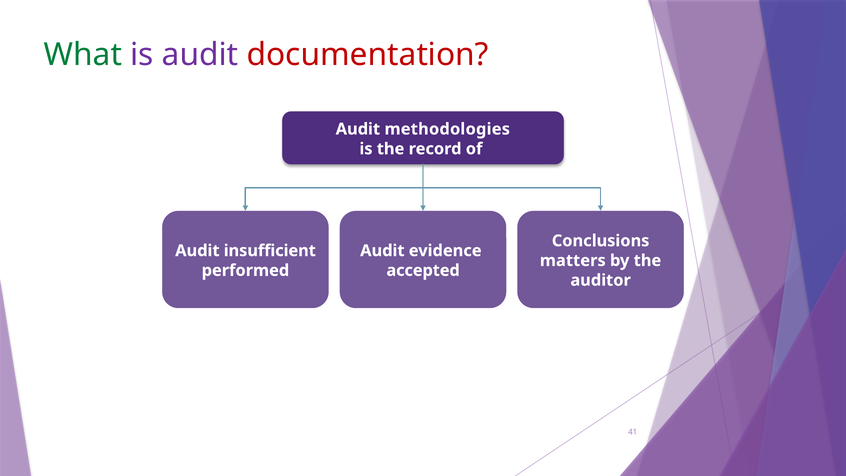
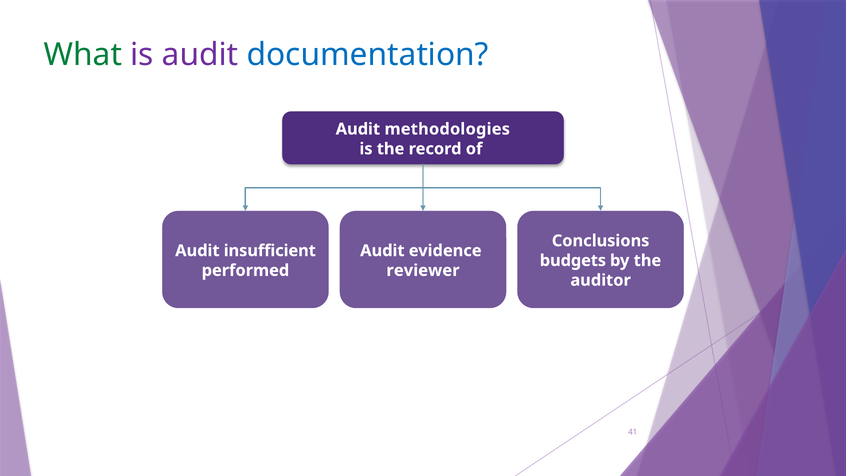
documentation colour: red -> blue
matters: matters -> budgets
accepted: accepted -> reviewer
